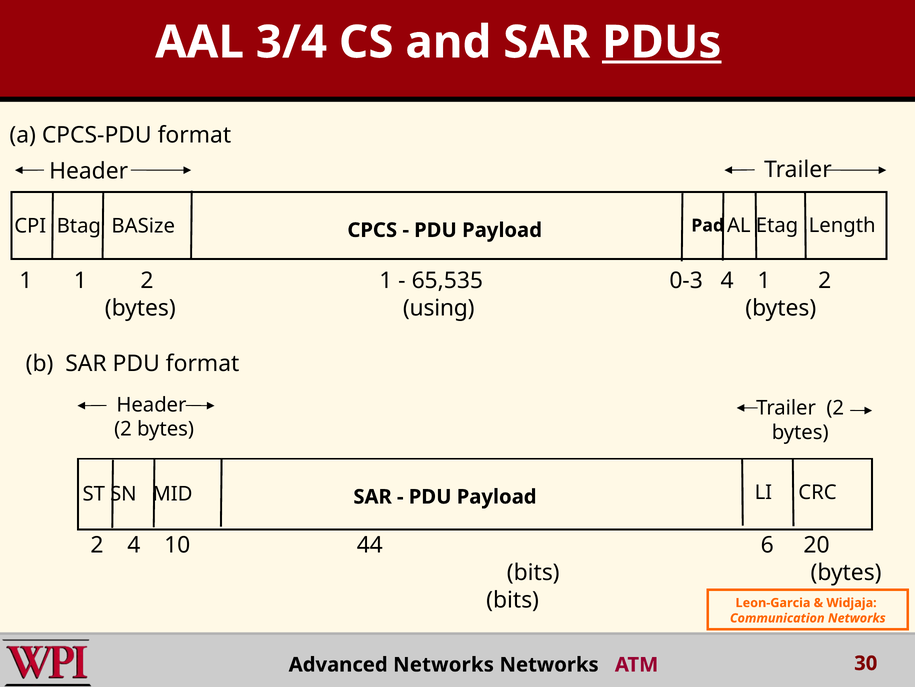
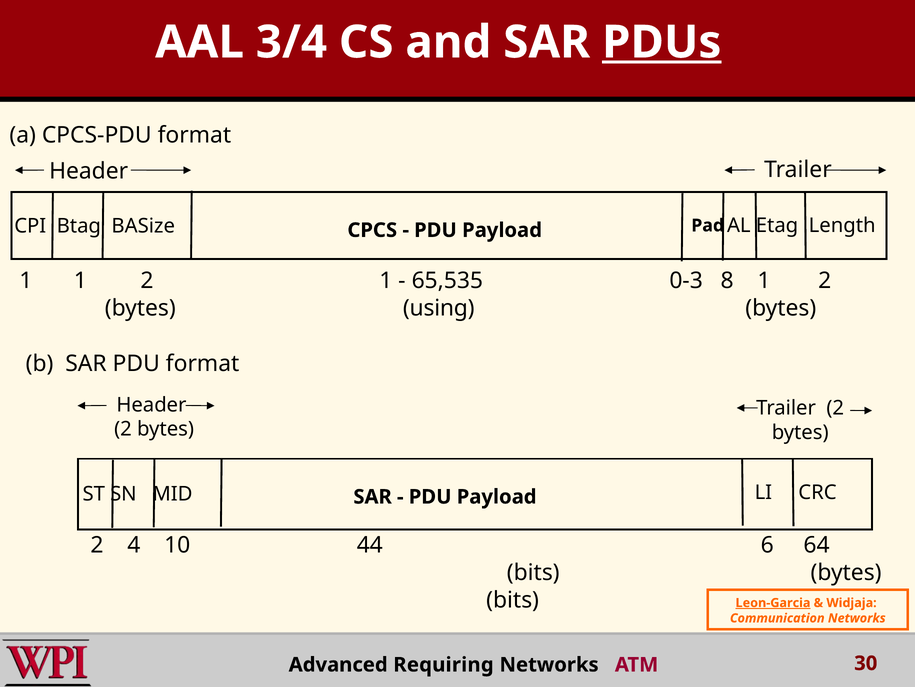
0-3 4: 4 -> 8
20: 20 -> 64
Leon-Garcia underline: none -> present
Advanced Networks: Networks -> Requiring
